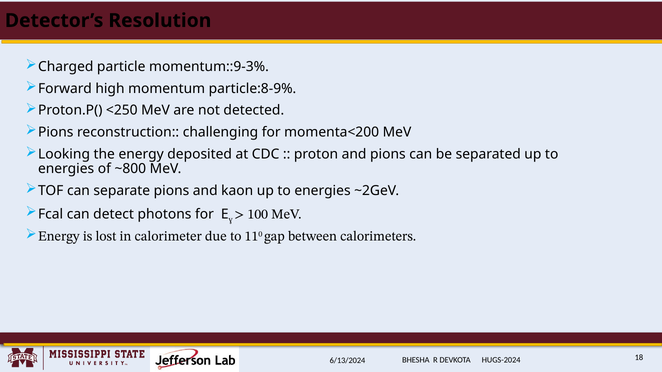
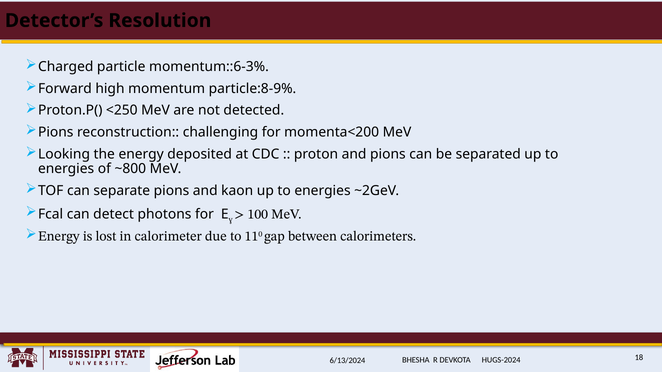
momentum::9-3%: momentum::9-3% -> momentum::6-3%
